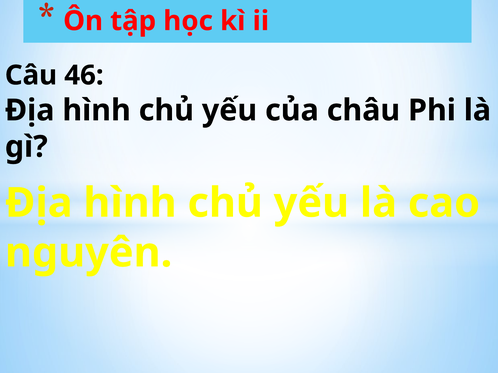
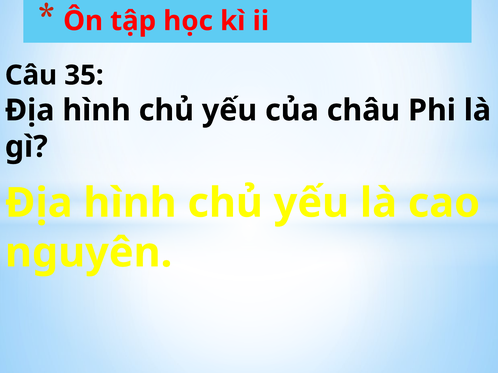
46: 46 -> 35
